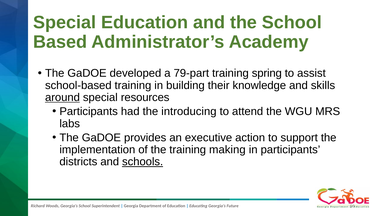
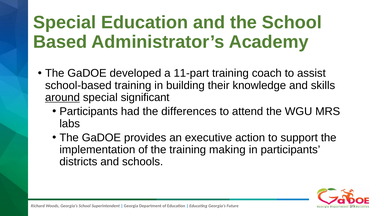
79-part: 79-part -> 11-part
spring: spring -> coach
resources: resources -> significant
introducing: introducing -> differences
schools underline: present -> none
